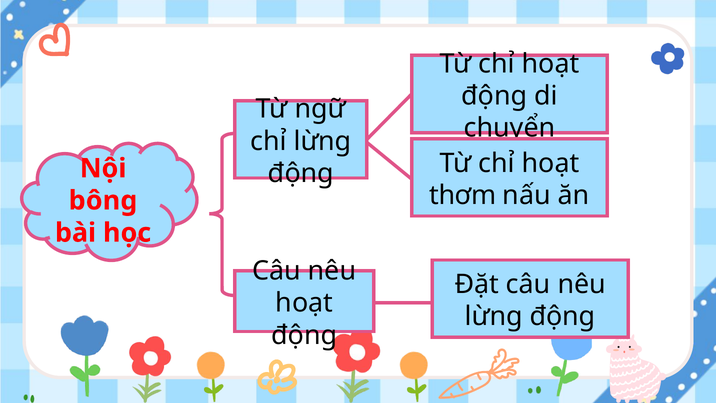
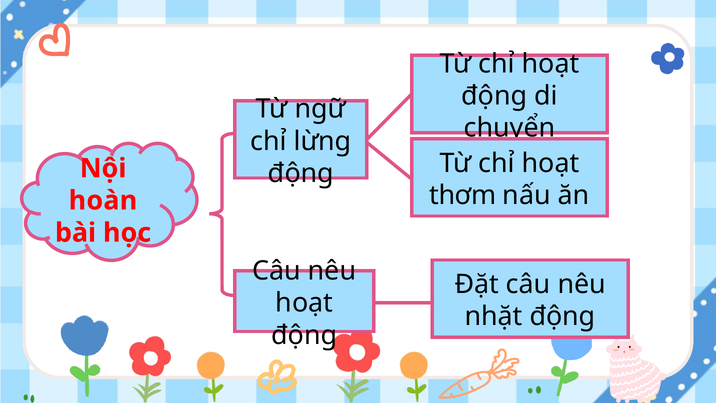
bông: bông -> hoàn
lừng at (494, 316): lừng -> nhặt
